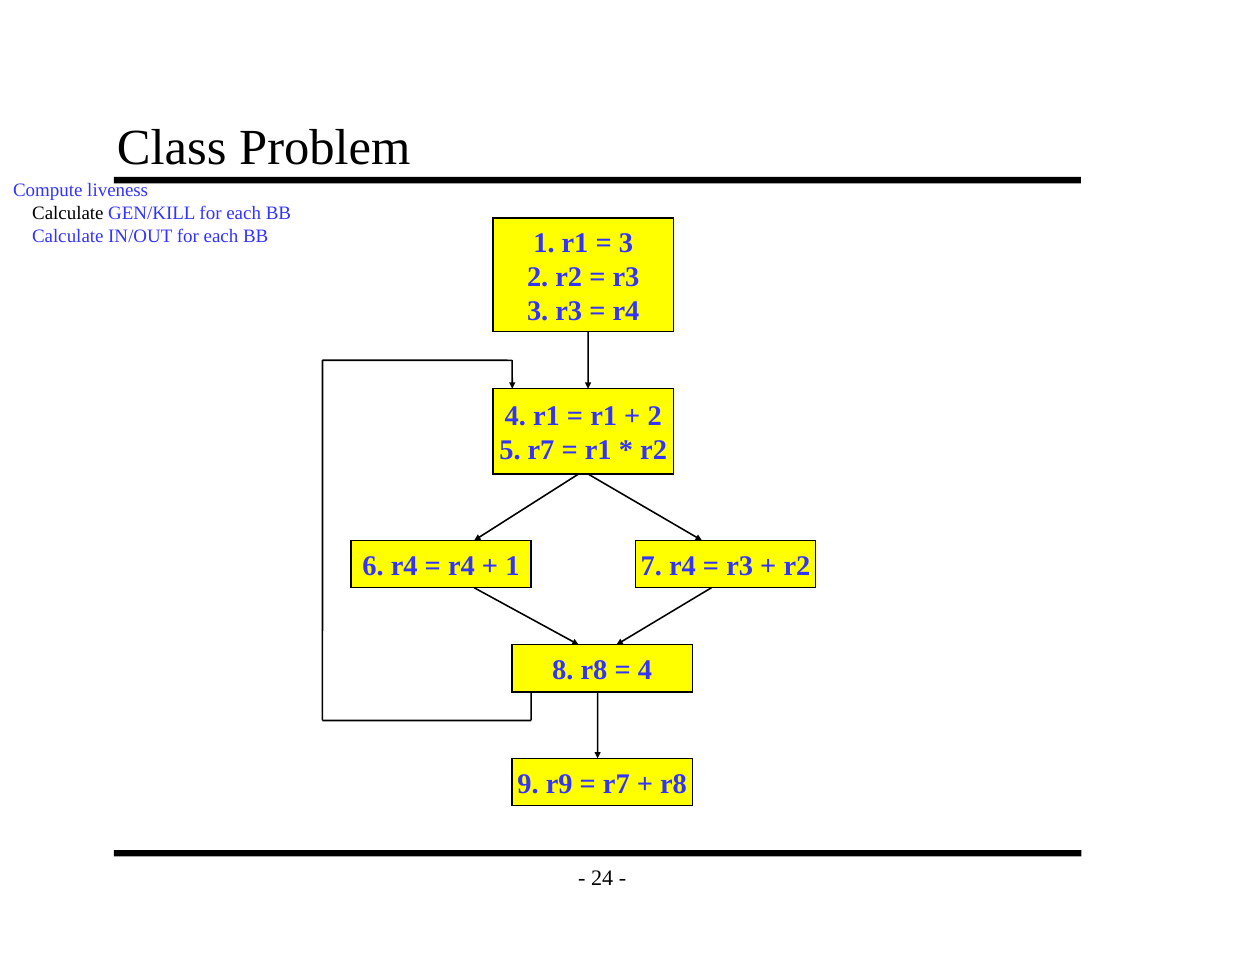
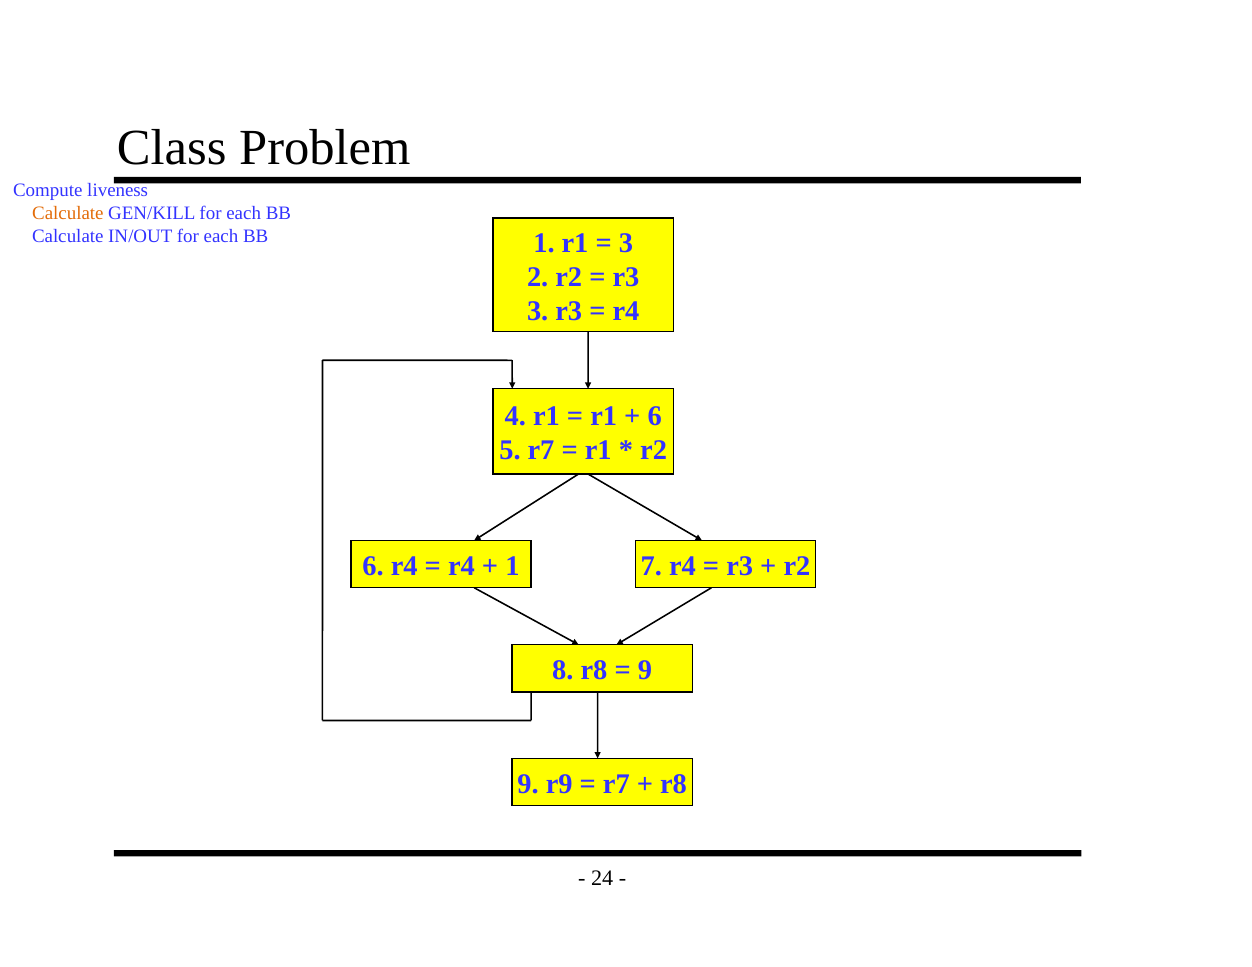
Calculate at (68, 213) colour: black -> orange
2 at (655, 416): 2 -> 6
4 at (645, 671): 4 -> 9
